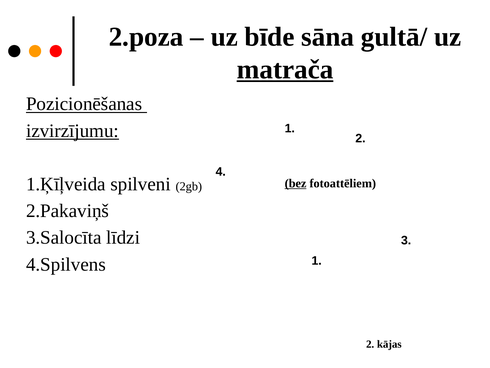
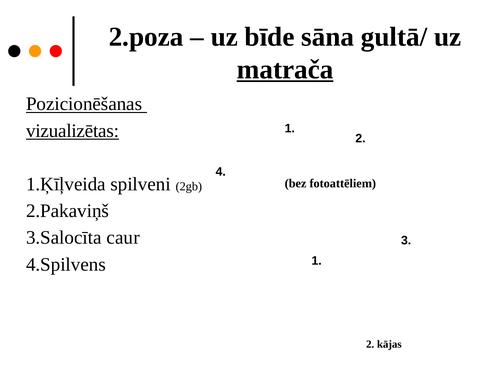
izvirzījumu: izvirzījumu -> vizualizētas
bez underline: present -> none
līdzi: līdzi -> caur
